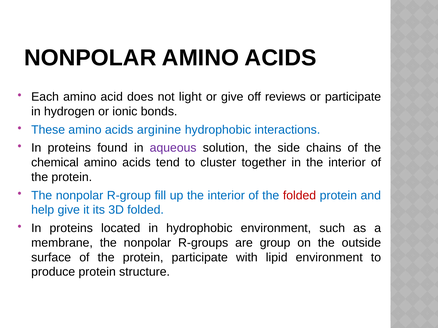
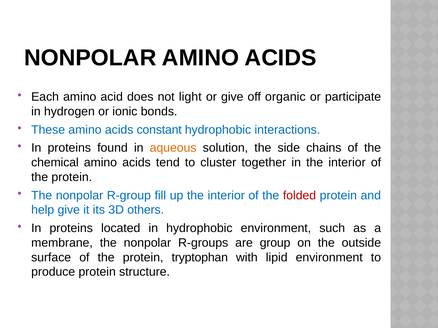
reviews: reviews -> organic
arginine: arginine -> constant
aqueous colour: purple -> orange
3D folded: folded -> others
protein participate: participate -> tryptophan
